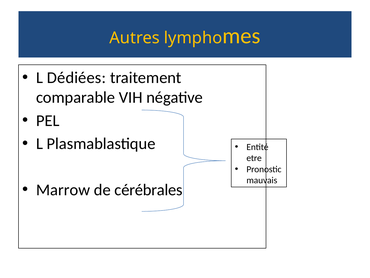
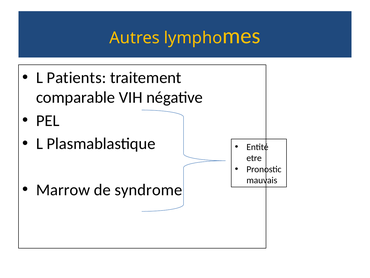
Dédiées: Dédiées -> Patients
cérébrales: cérébrales -> syndrome
